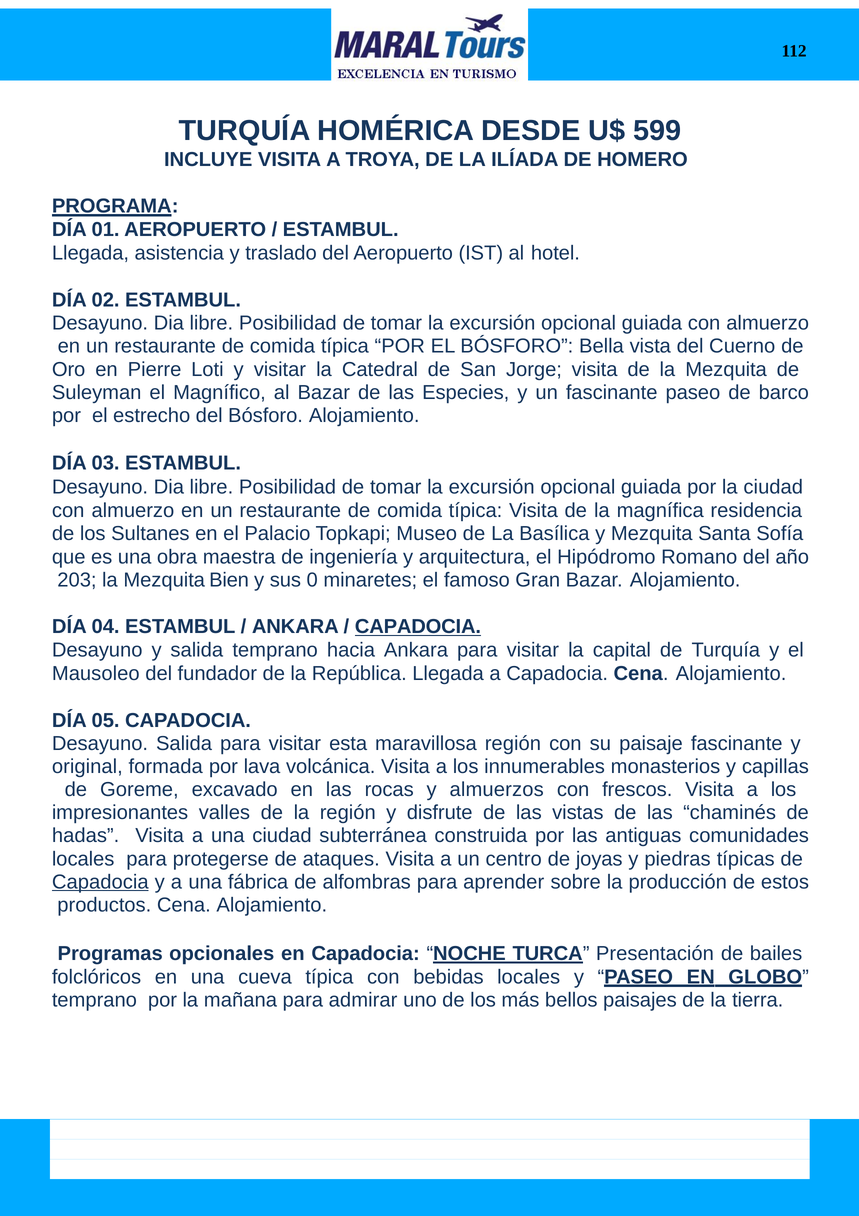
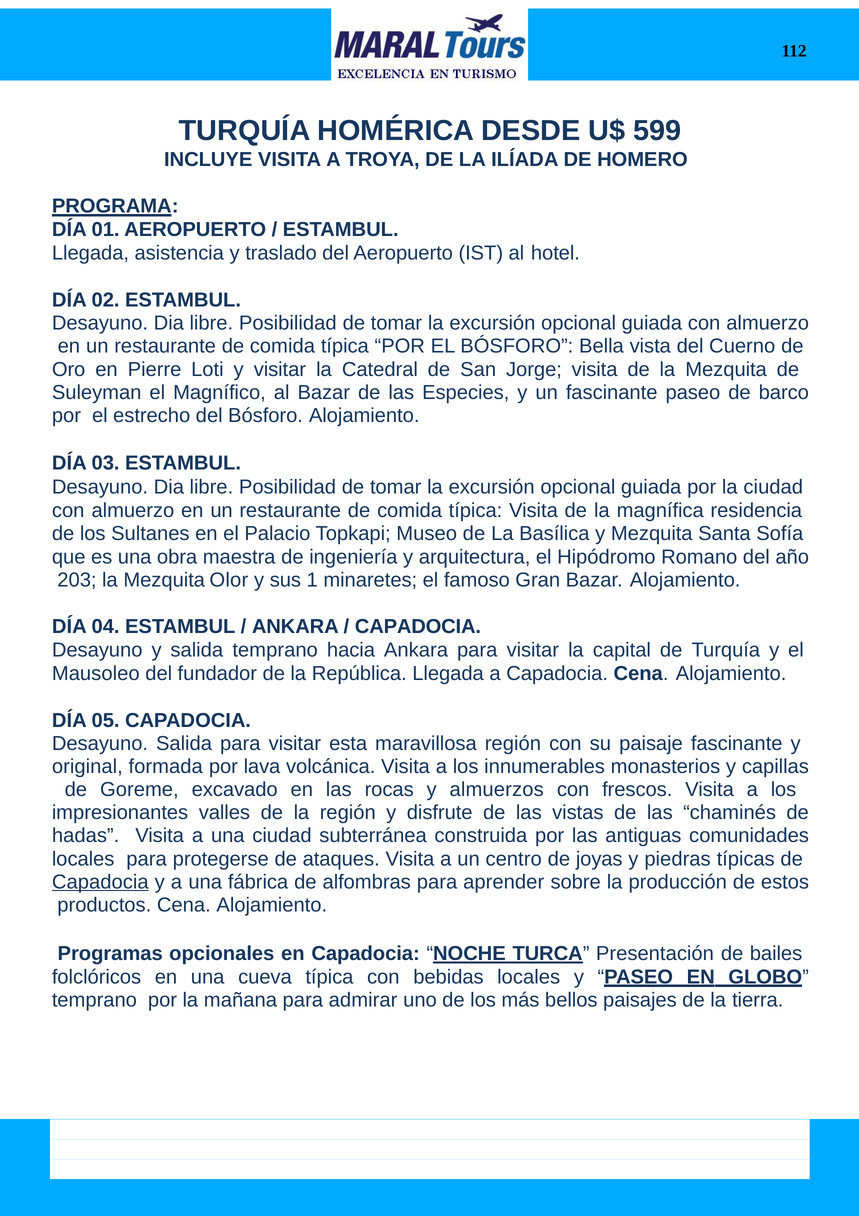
Bien: Bien -> Olor
0: 0 -> 1
CAPADOCIA at (418, 627) underline: present -> none
